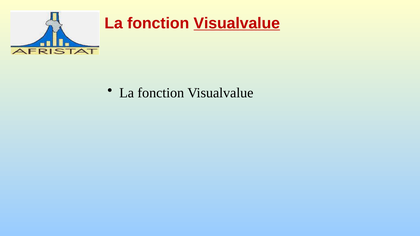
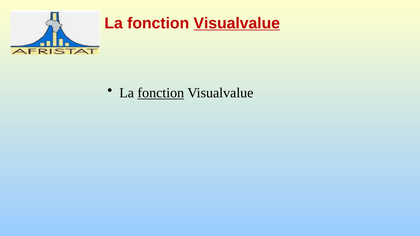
fonction at (161, 93) underline: none -> present
